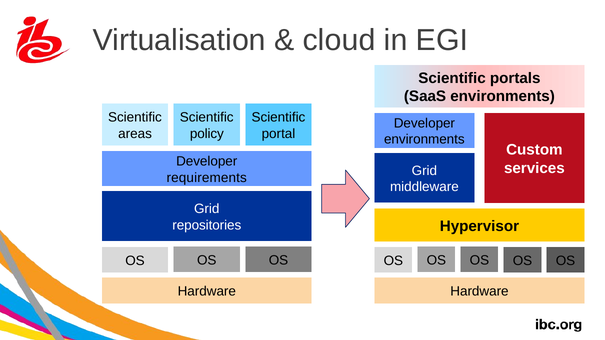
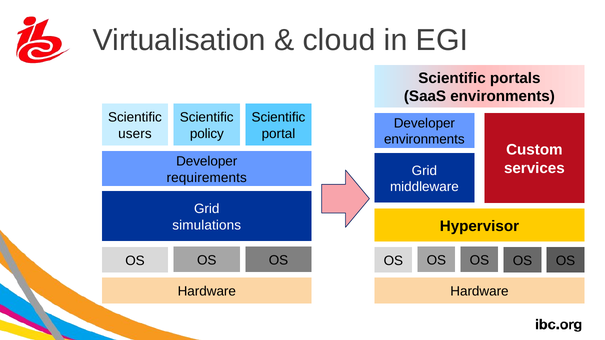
areas: areas -> users
repositories: repositories -> simulations
